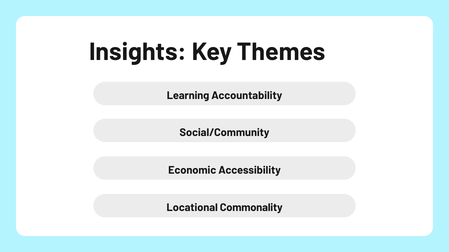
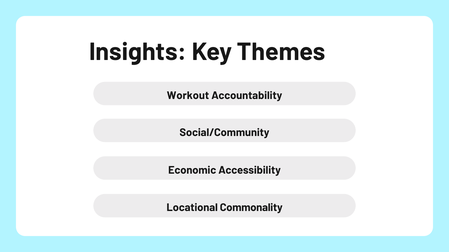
Learning: Learning -> Workout
